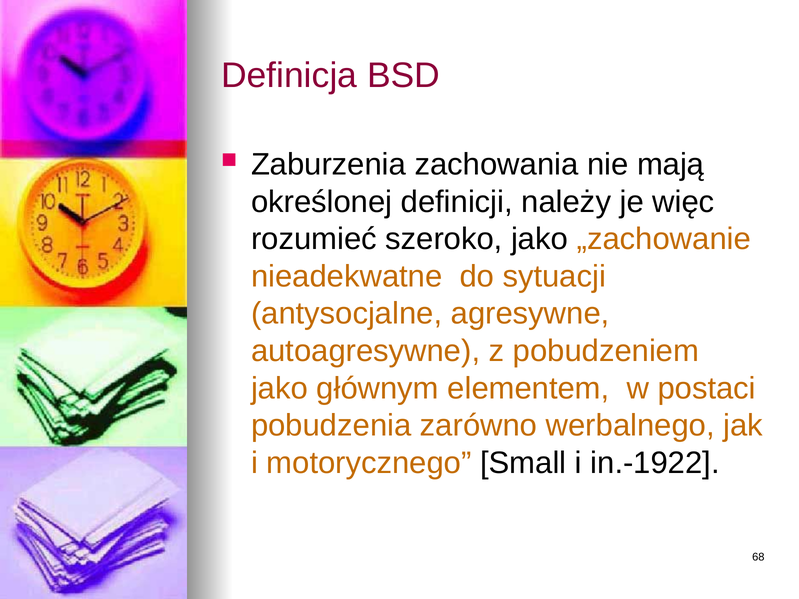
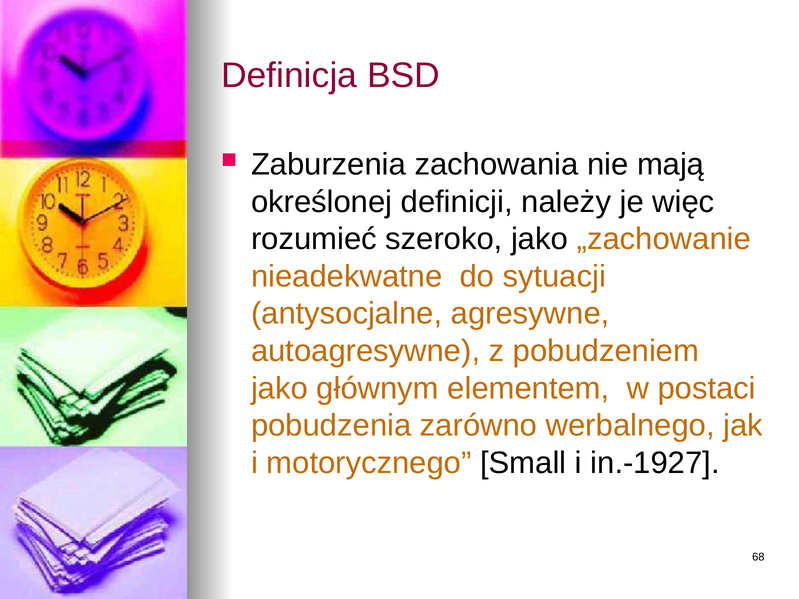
in.-1922: in.-1922 -> in.-1927
